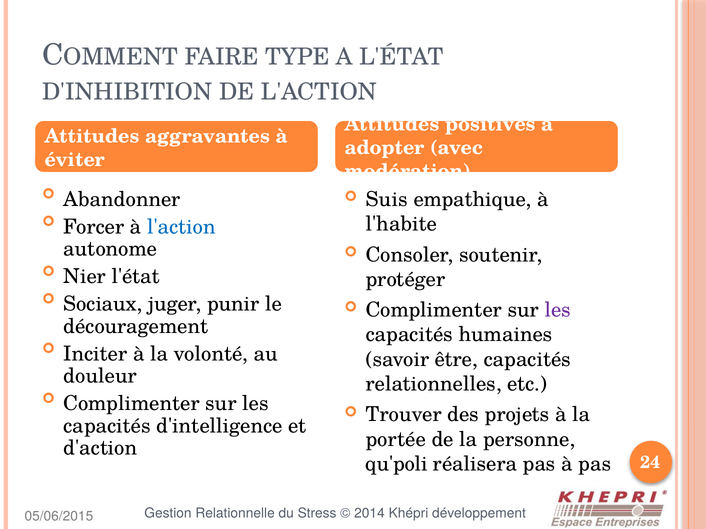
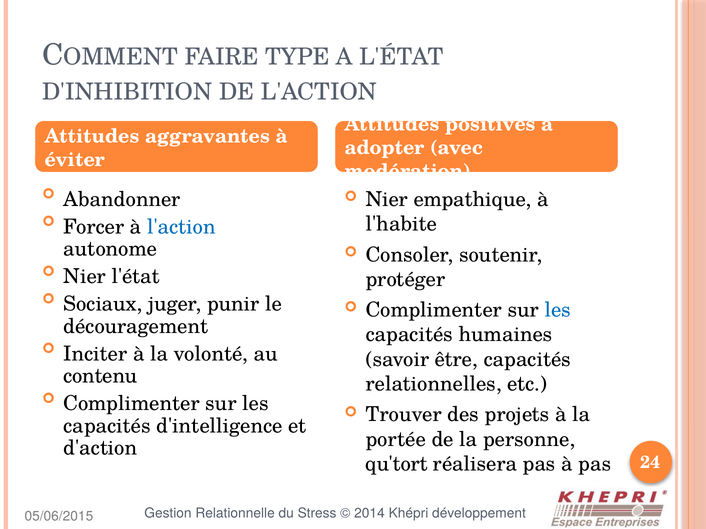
Suis at (387, 200): Suis -> Nier
les at (558, 310) colour: purple -> blue
douleur: douleur -> contenu
qu'poli: qu'poli -> qu'tort
